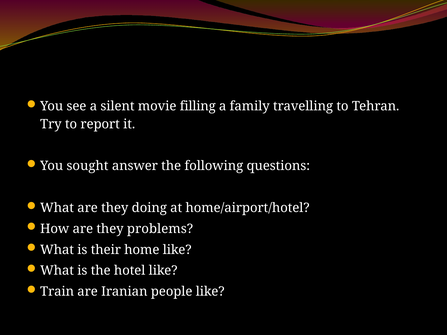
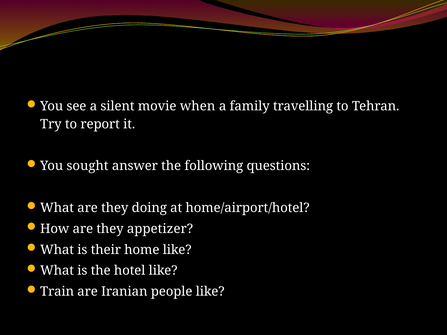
filling: filling -> when
problems: problems -> appetizer
